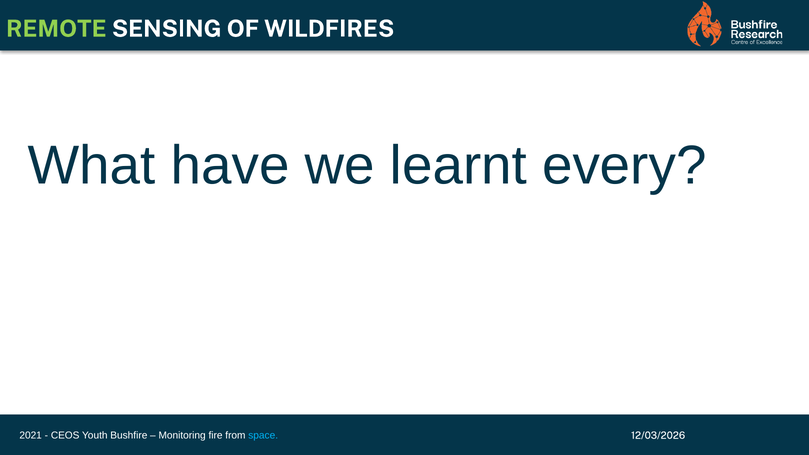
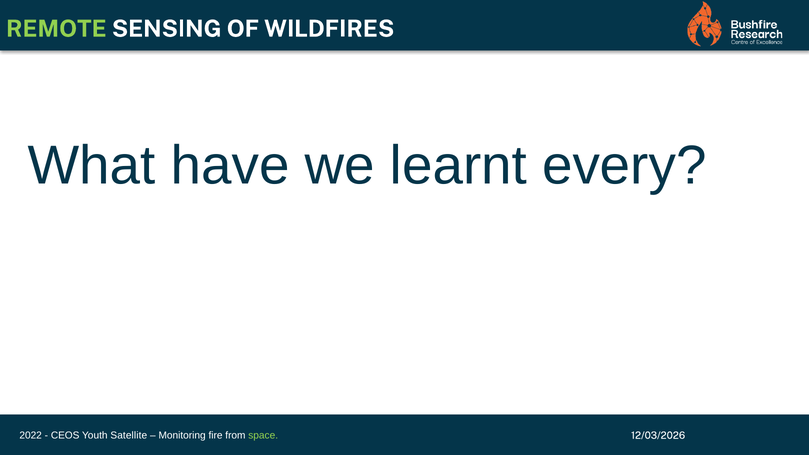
2021: 2021 -> 2022
Bushfire: Bushfire -> Satellite
space colour: light blue -> light green
